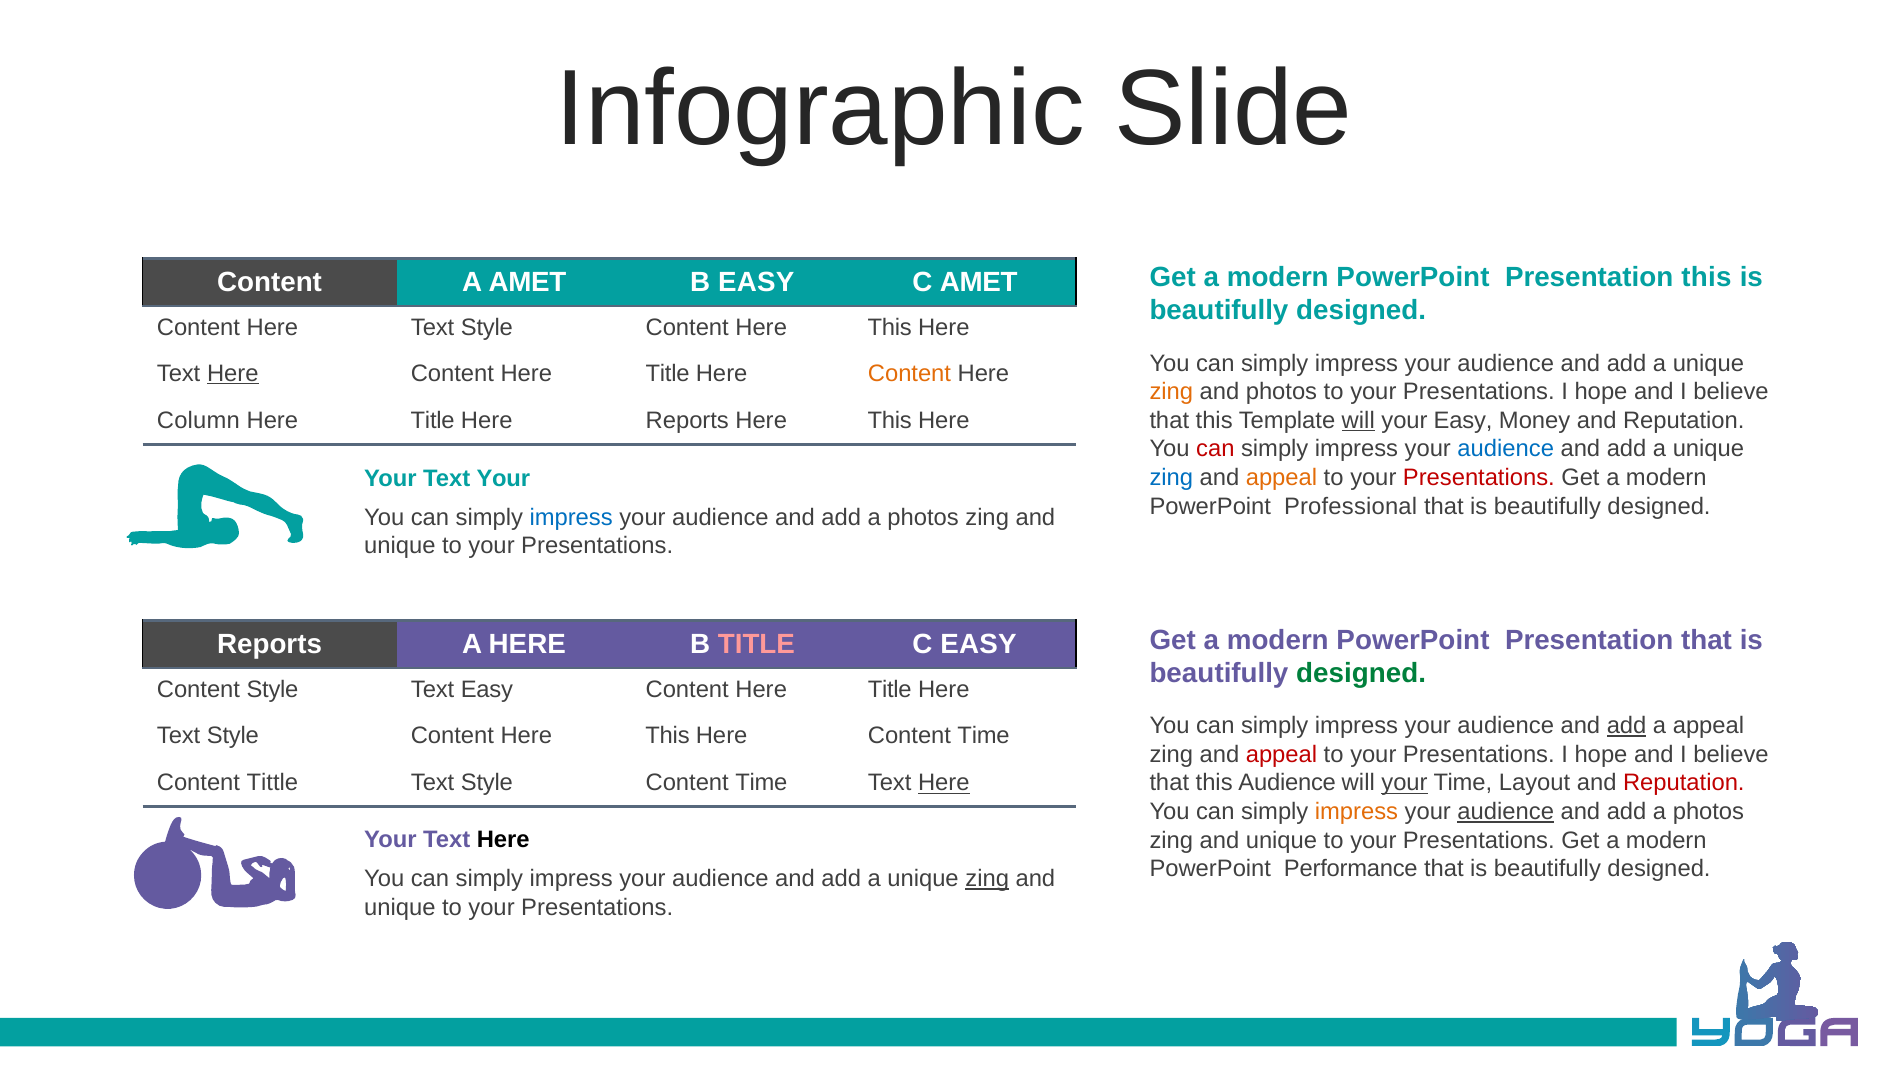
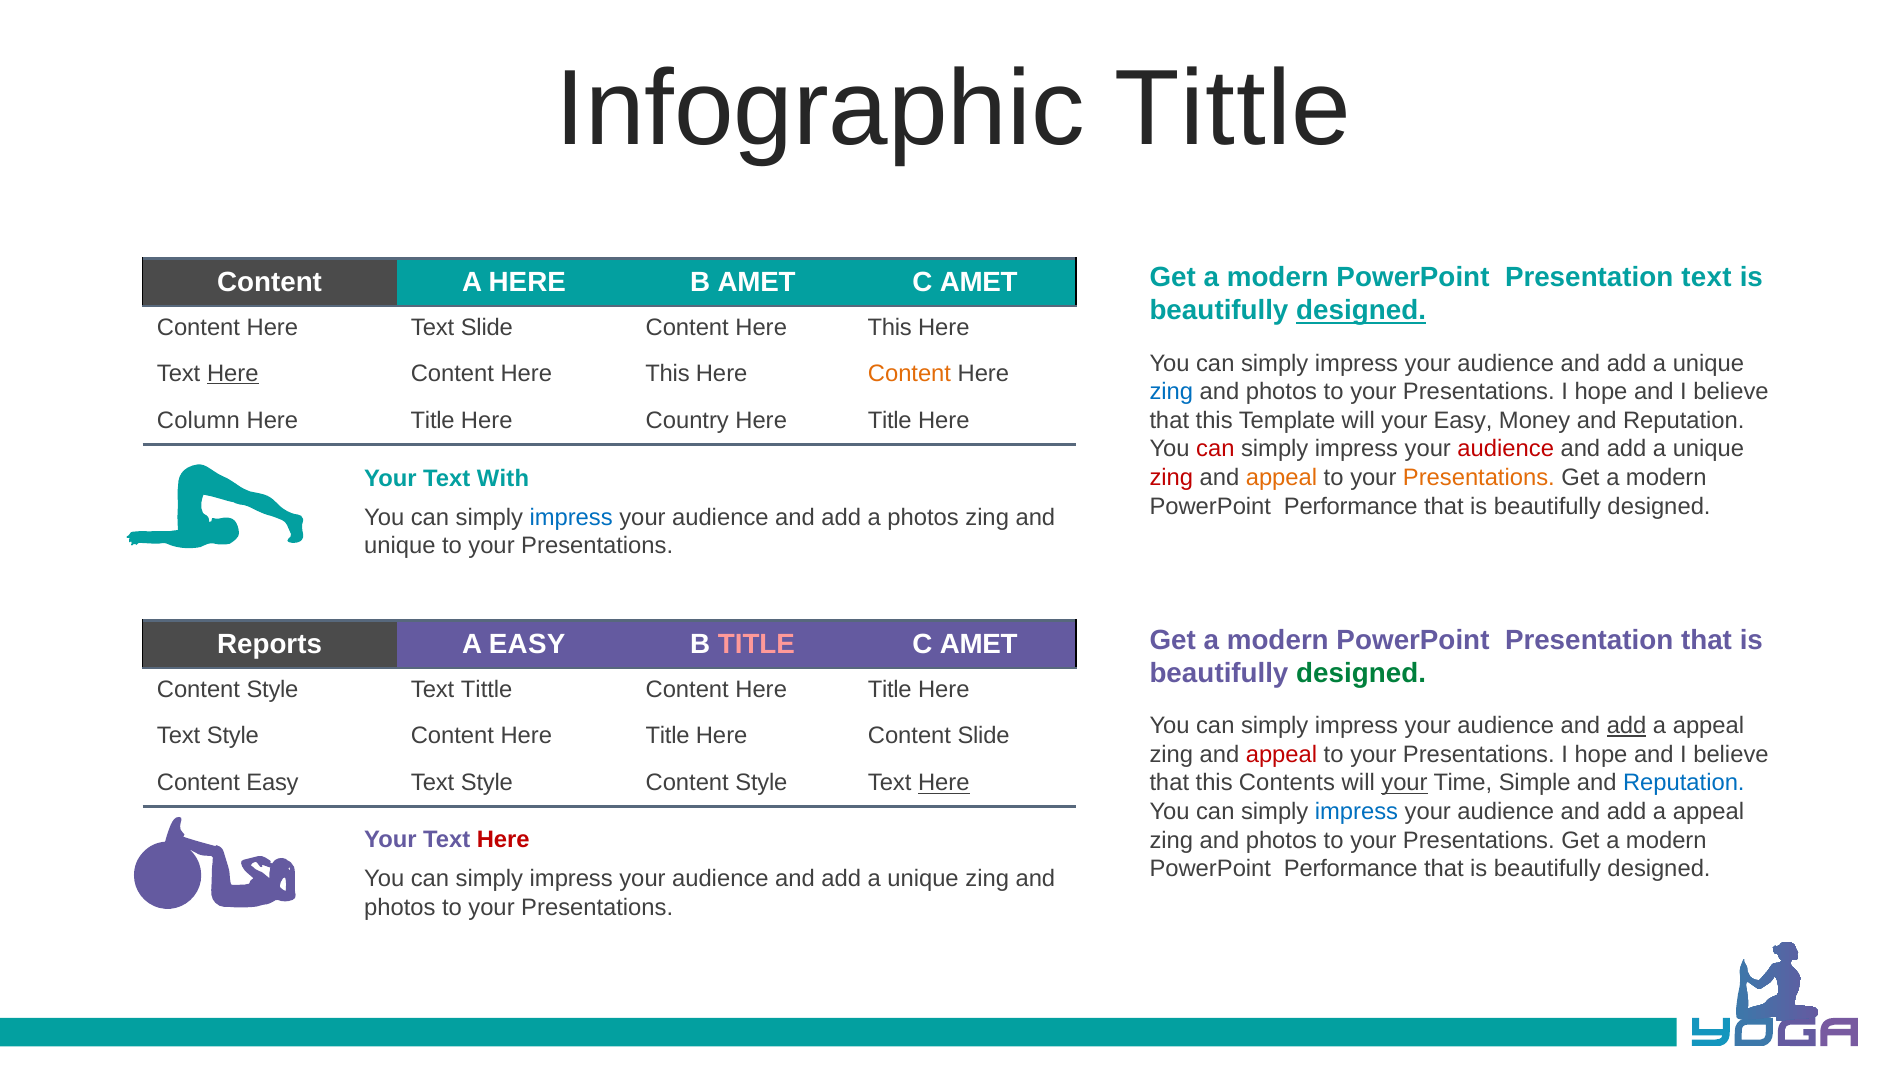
Infographic Slide: Slide -> Tittle
Presentation this: this -> text
A AMET: AMET -> HERE
B EASY: EASY -> AMET
designed at (1361, 311) underline: none -> present
Content Here Text Style: Style -> Slide
Title at (668, 373): Title -> This
zing at (1171, 392) colour: orange -> blue
will at (1358, 421) underline: present -> none
Reports at (687, 421): Reports -> Country
This at (890, 421): This -> Title
audience at (1506, 449) colour: blue -> red
zing at (1171, 478) colour: blue -> red
Presentations at (1479, 478) colour: red -> orange
Text Your: Your -> With
Professional at (1351, 506): Professional -> Performance
A HERE: HERE -> EASY
EASY at (978, 645): EASY -> AMET
Text Easy: Easy -> Tittle
This at (668, 735): This -> Title
Here Content Time: Time -> Slide
Content Tittle: Tittle -> Easy
Time at (761, 783): Time -> Style
this Audience: Audience -> Contents
Layout: Layout -> Simple
Reputation at (1684, 783) colour: red -> blue
impress at (1356, 812) colour: orange -> blue
audience at (1506, 812) underline: present -> none
photos at (1708, 812): photos -> appeal
Here at (503, 840) colour: black -> red
unique at (1281, 840): unique -> photos
zing at (987, 879) underline: present -> none
unique at (400, 907): unique -> photos
